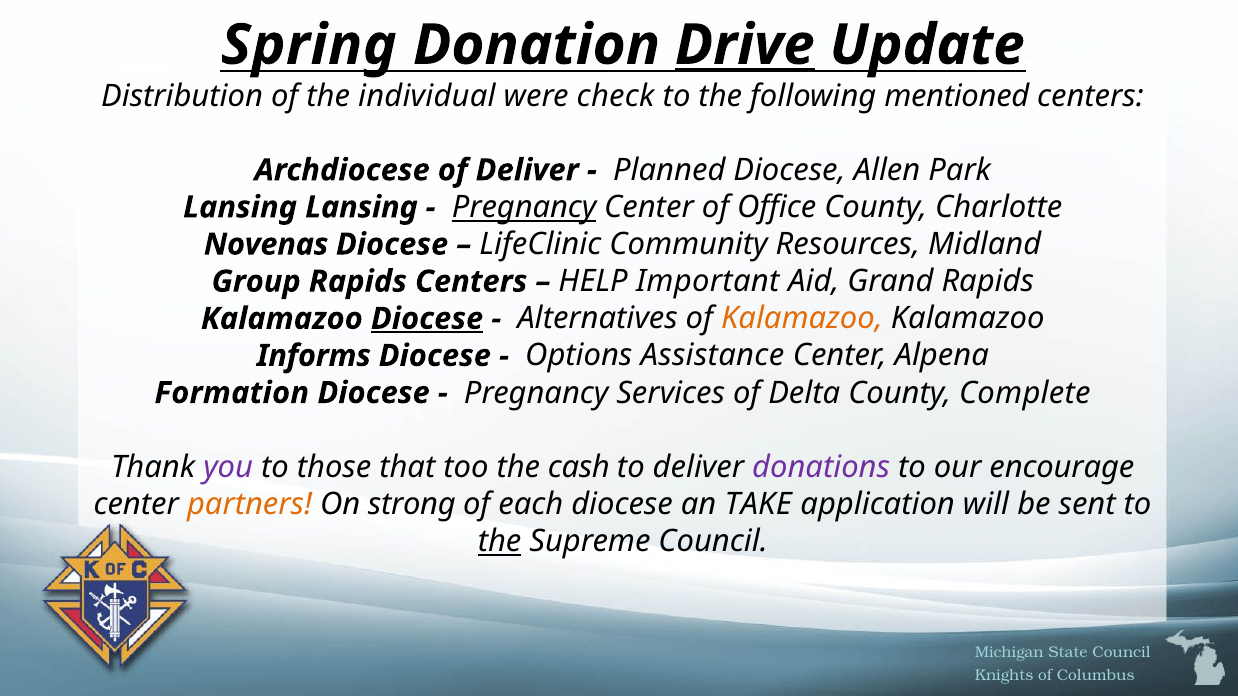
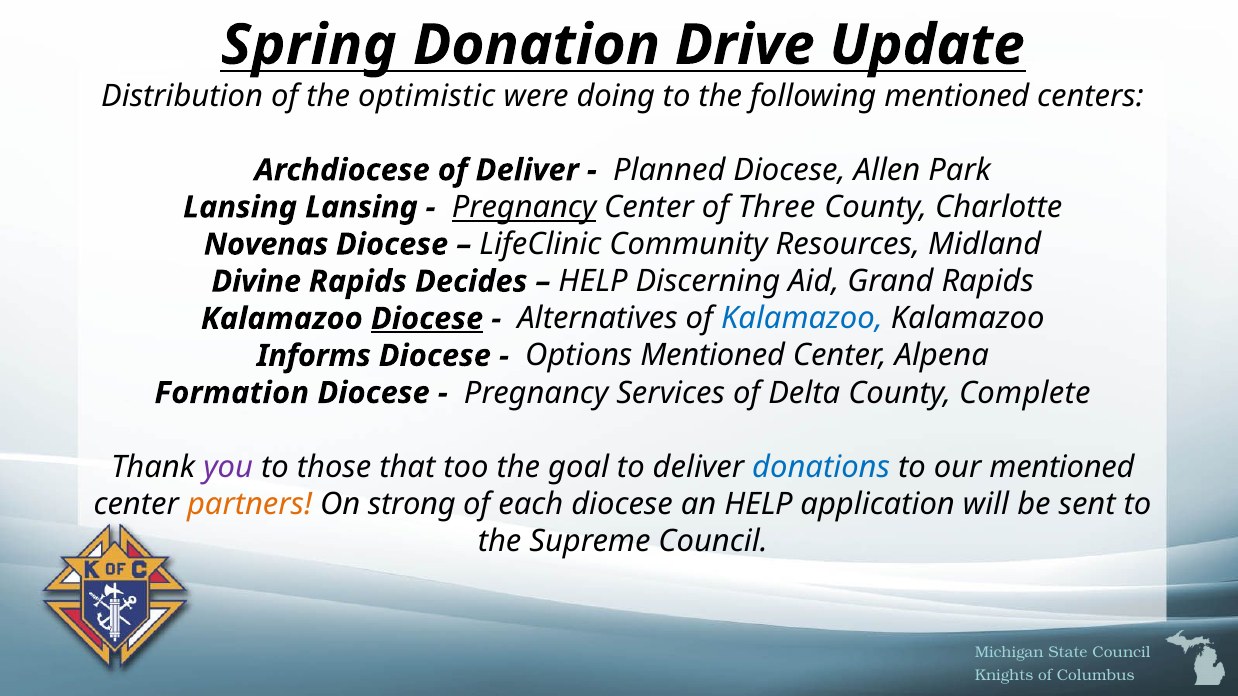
Drive underline: present -> none
individual: individual -> optimistic
check: check -> doing
Office: Office -> Three
Group: Group -> Divine
Rapids Centers: Centers -> Decides
Important: Important -> Discerning
Kalamazoo at (802, 319) colour: orange -> blue
Options Assistance: Assistance -> Mentioned
cash: cash -> goal
donations colour: purple -> blue
our encourage: encourage -> mentioned
an TAKE: TAKE -> HELP
the at (500, 542) underline: present -> none
